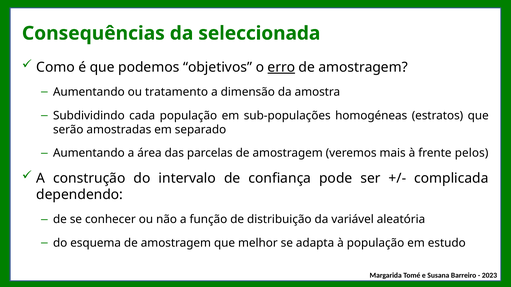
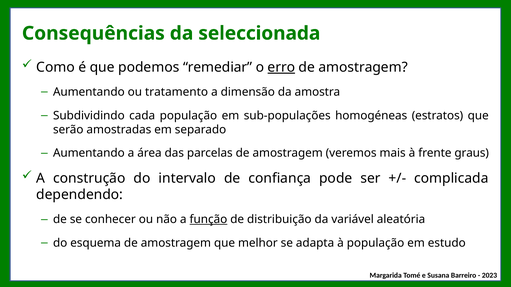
objetivos: objetivos -> remediar
pelos: pelos -> graus
função underline: none -> present
